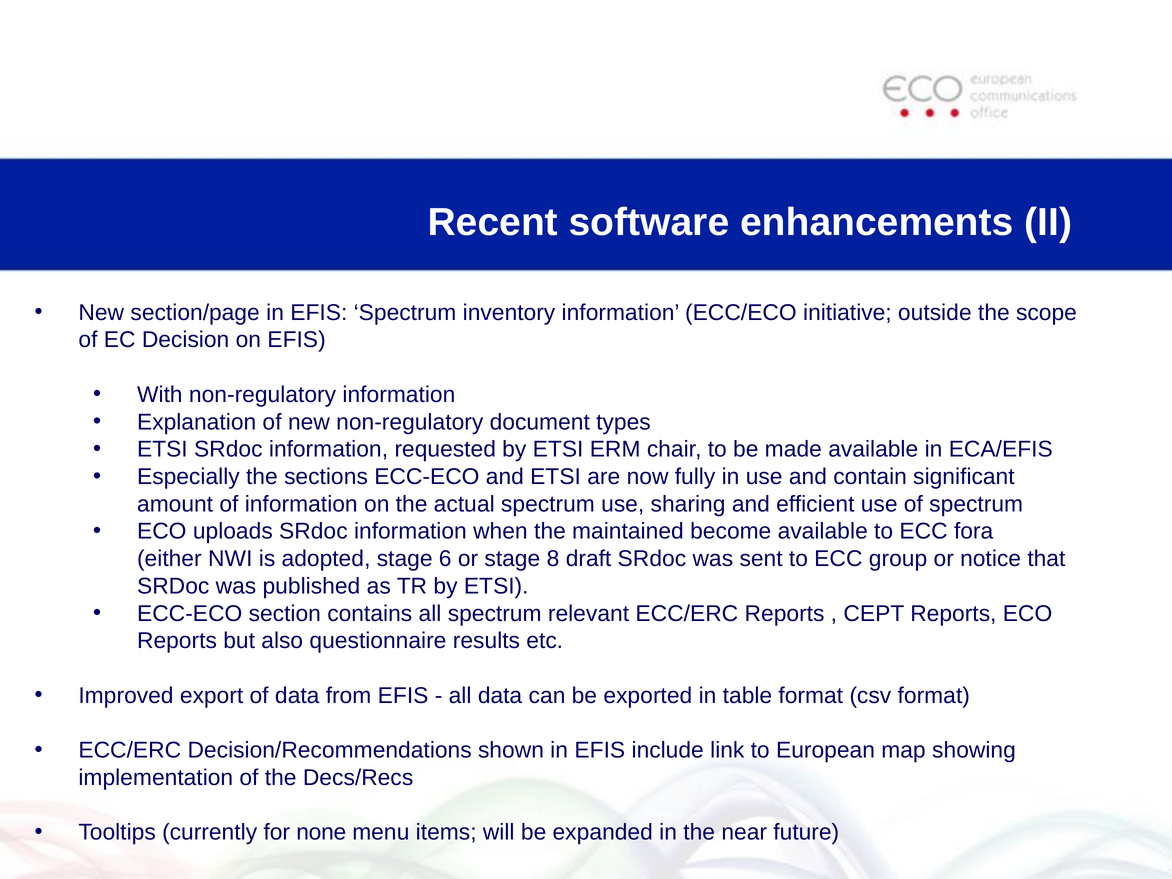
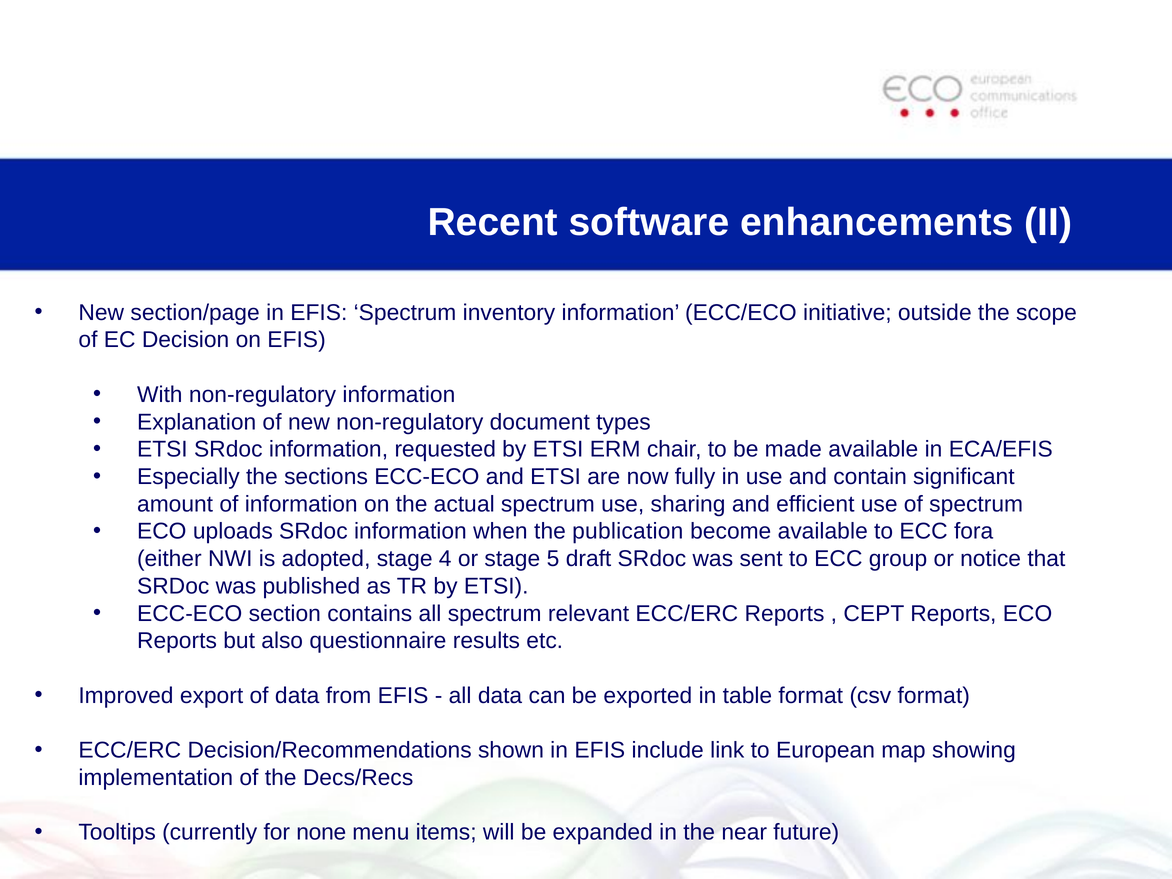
maintained: maintained -> publication
6: 6 -> 4
8: 8 -> 5
